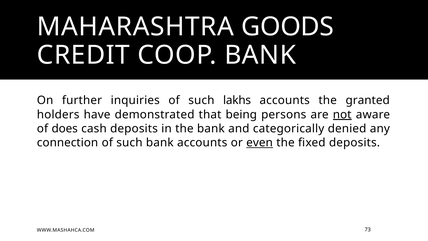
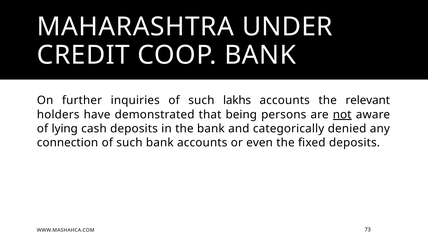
GOODS: GOODS -> UNDER
granted: granted -> relevant
does: does -> lying
even underline: present -> none
